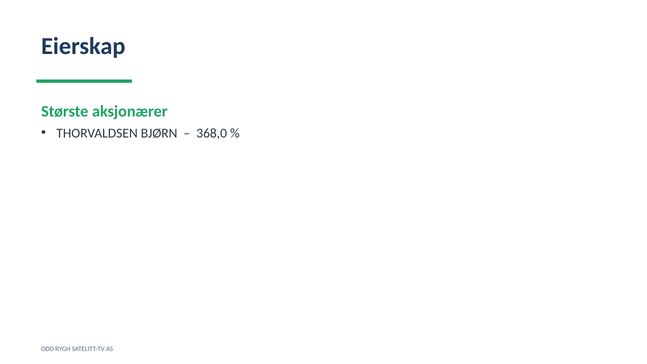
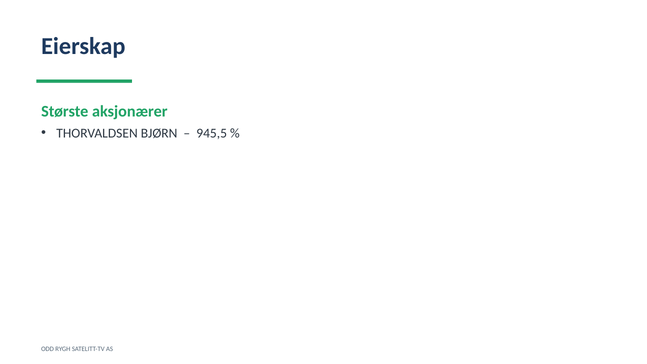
368,0: 368,0 -> 945,5
